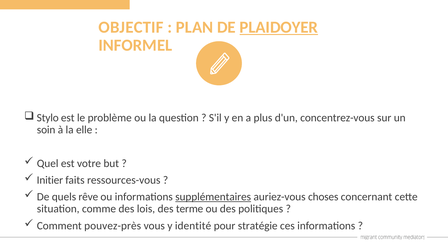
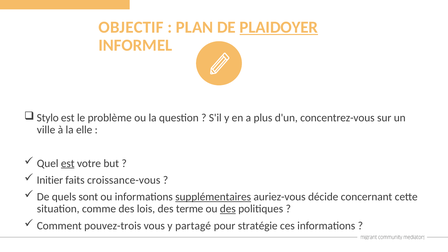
soin: soin -> ville
est at (68, 163) underline: none -> present
ressources-vous: ressources-vous -> croissance-vous
rêve: rêve -> sont
choses: choses -> décide
des at (228, 209) underline: none -> present
pouvez-près: pouvez-près -> pouvez-trois
identité: identité -> partagé
